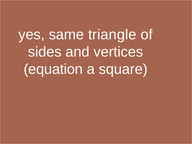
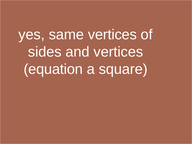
same triangle: triangle -> vertices
